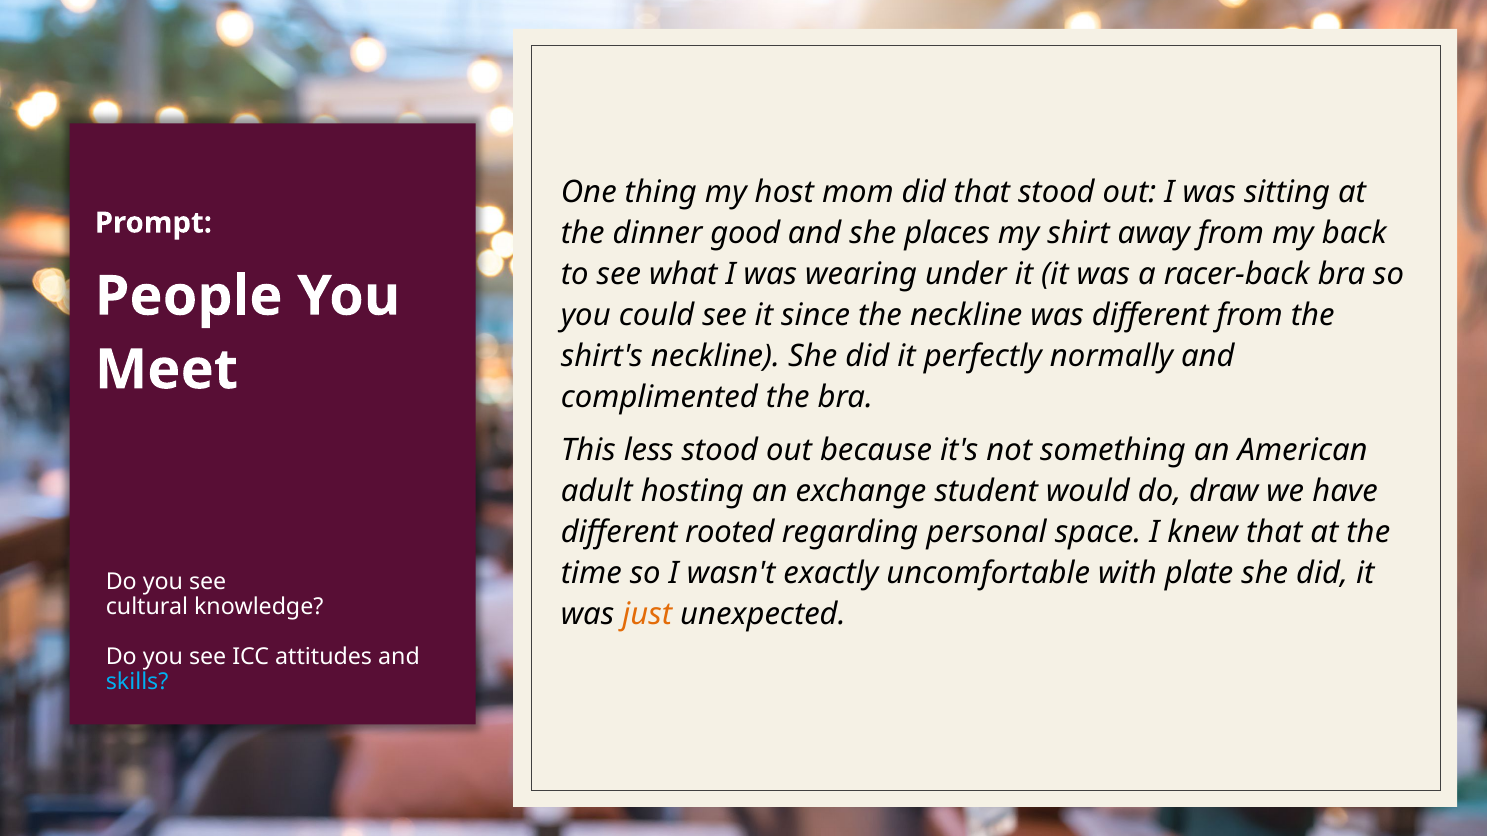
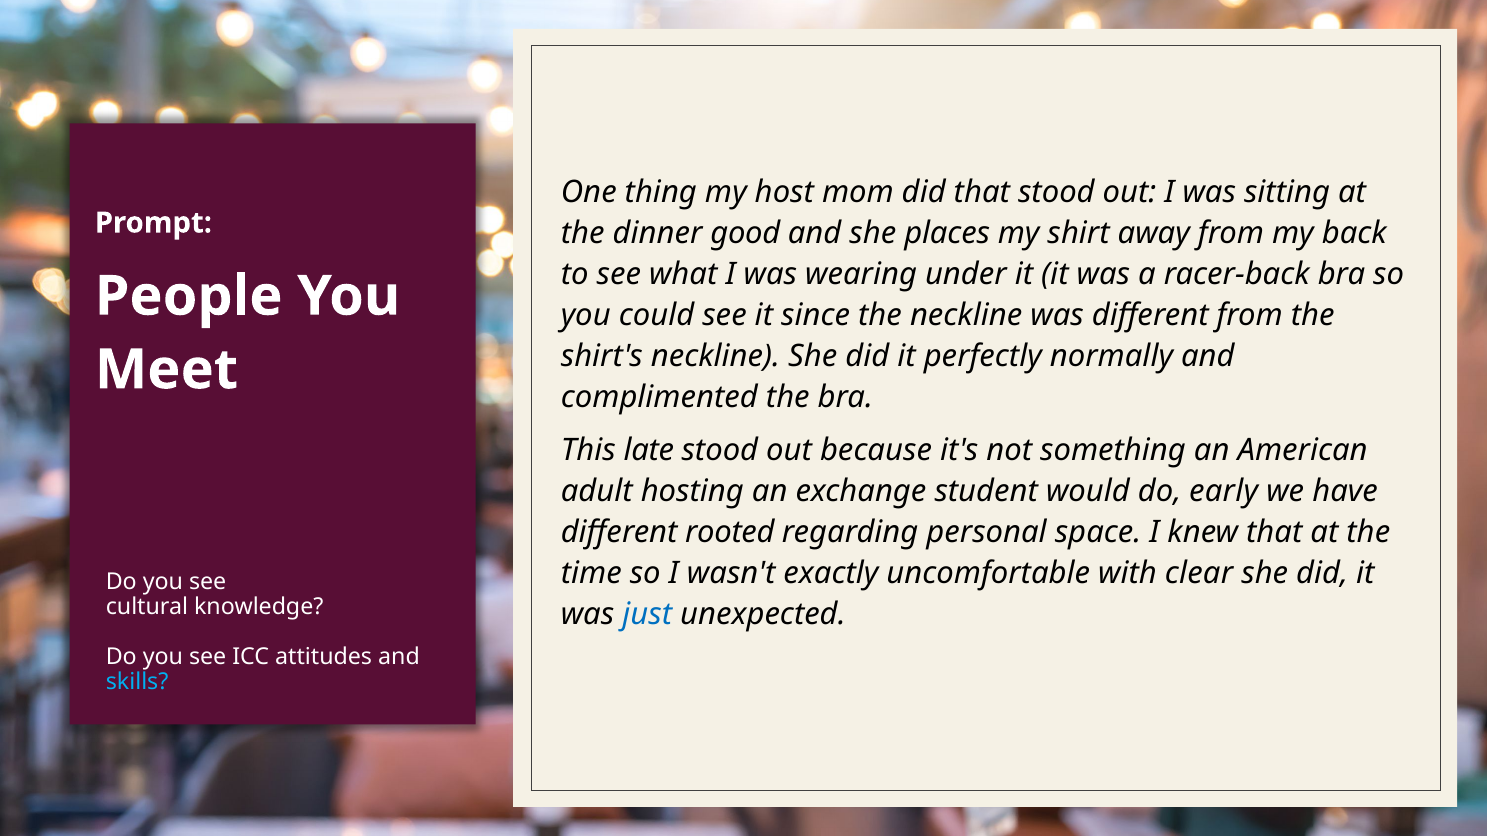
less: less -> late
draw: draw -> early
plate: plate -> clear
just colour: orange -> blue
